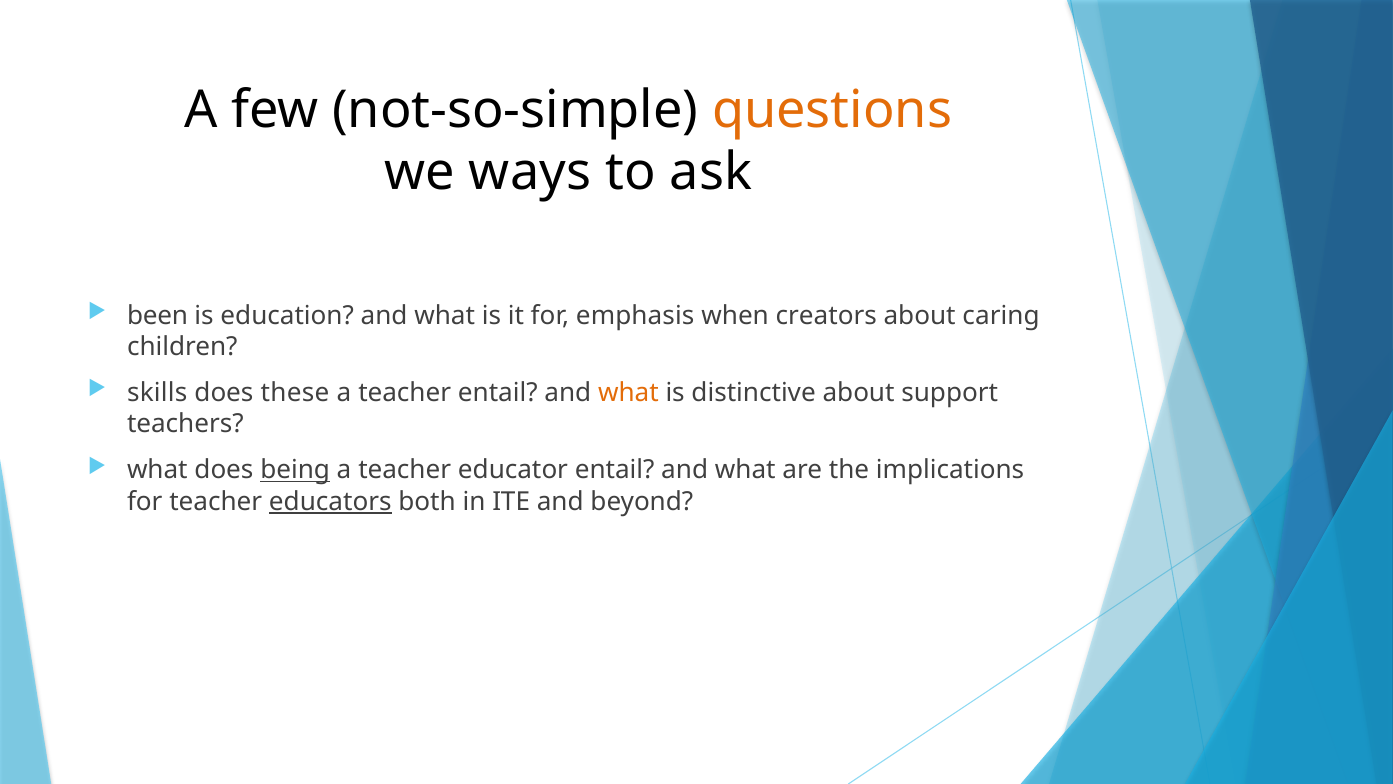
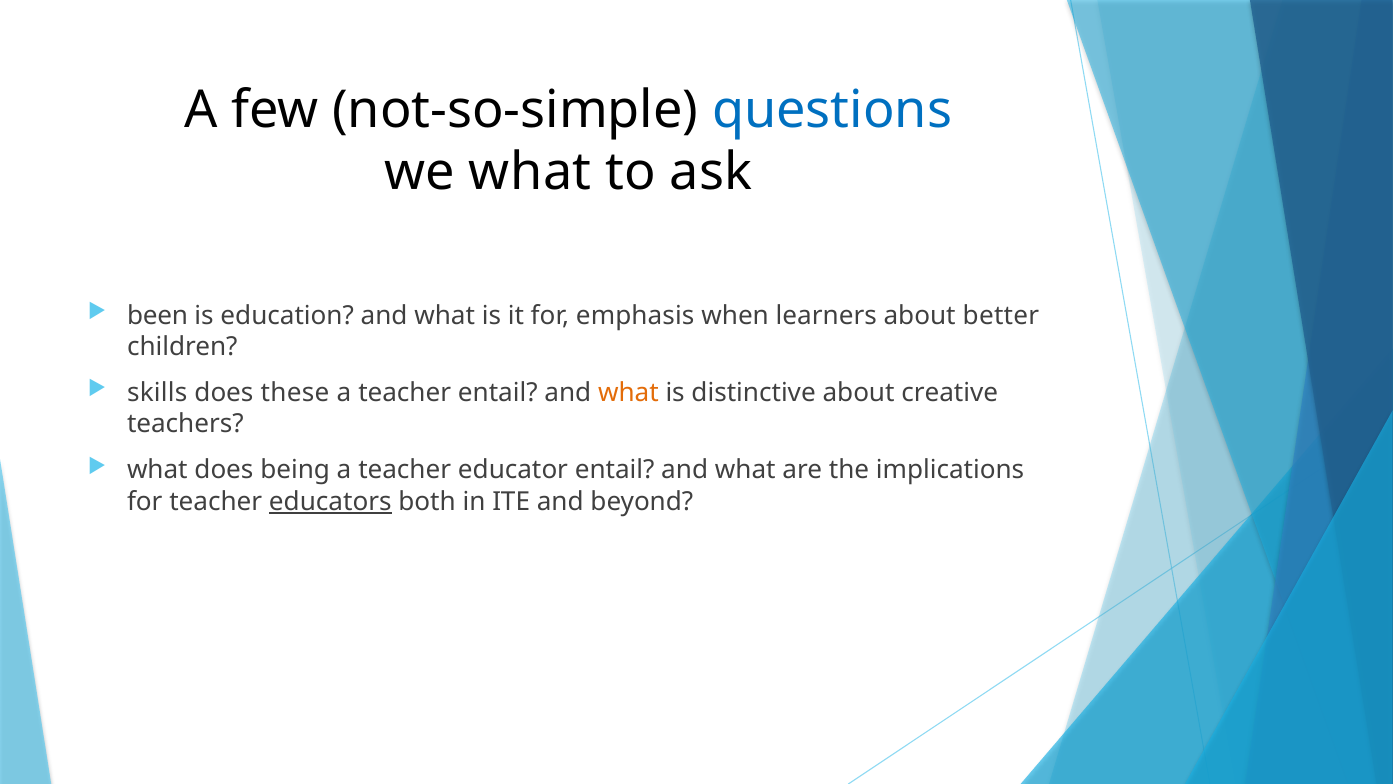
questions colour: orange -> blue
we ways: ways -> what
creators: creators -> learners
caring: caring -> better
support: support -> creative
being underline: present -> none
